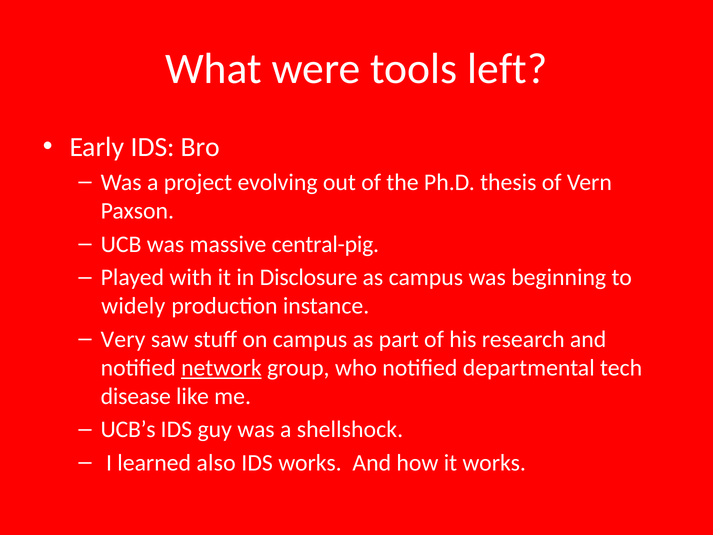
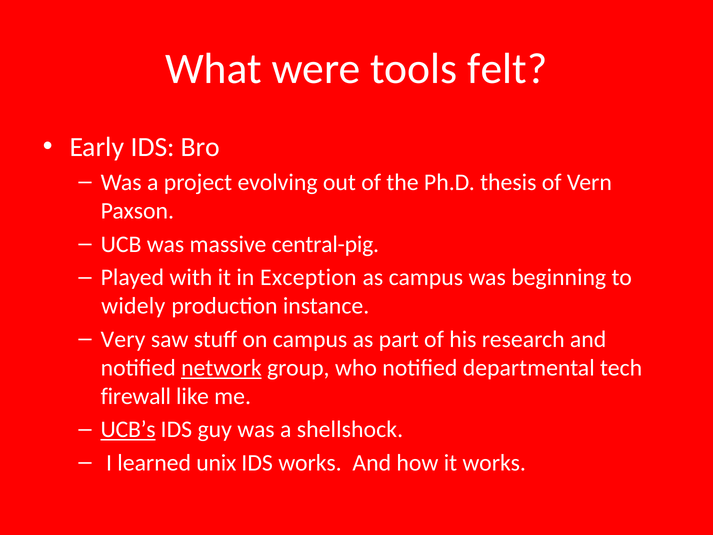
left: left -> felt
Disclosure: Disclosure -> Exception
disease: disease -> firewall
UCB’s underline: none -> present
also: also -> unix
